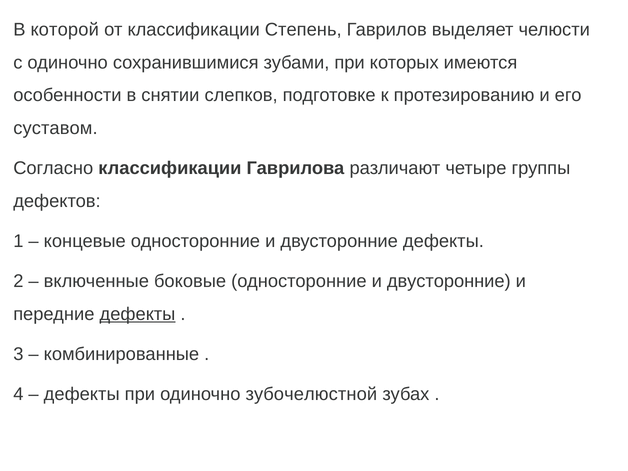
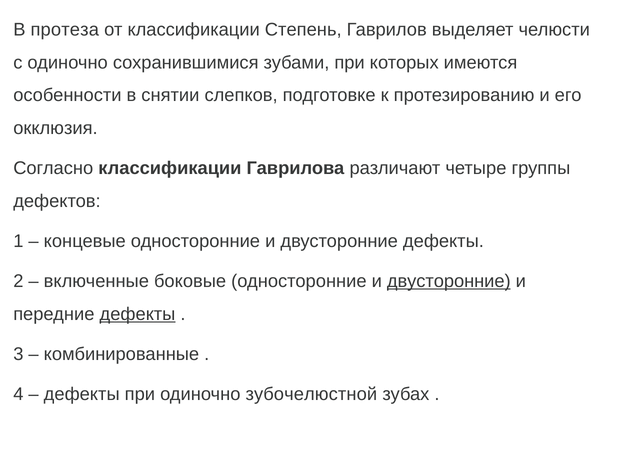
которой: которой -> протеза
суставом: суставом -> окклюзия
двусторонние at (449, 281) underline: none -> present
